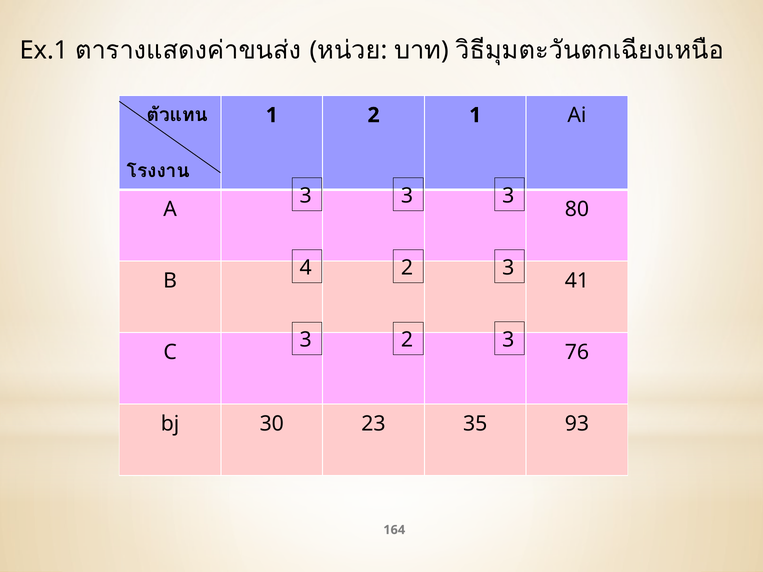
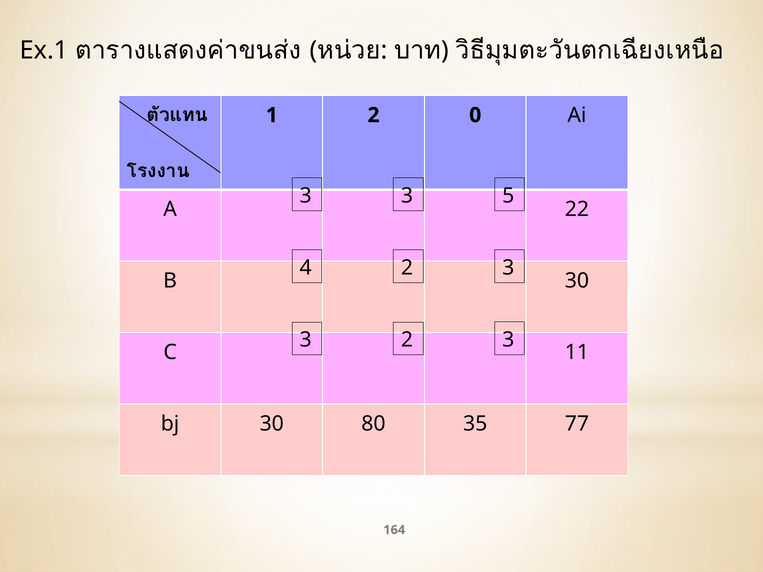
2 1: 1 -> 0
3 at (508, 196): 3 -> 5
80: 80 -> 22
B 41: 41 -> 30
76: 76 -> 11
23: 23 -> 80
93: 93 -> 77
